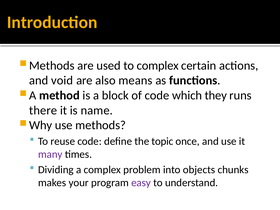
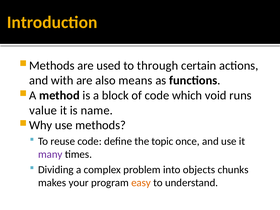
to complex: complex -> through
void: void -> with
they: they -> void
there: there -> value
easy colour: purple -> orange
